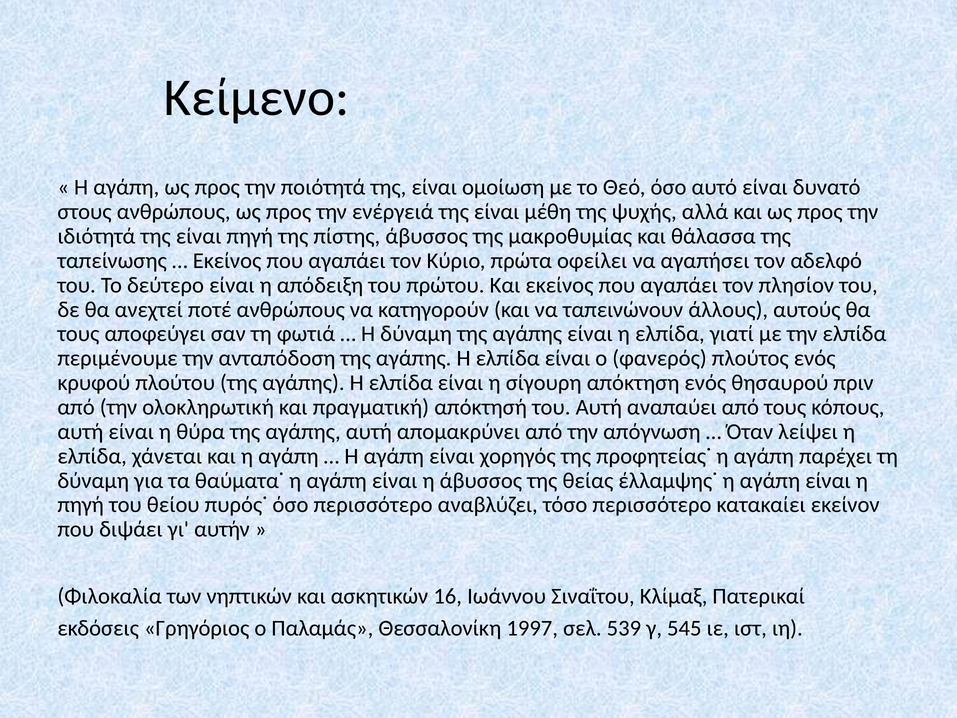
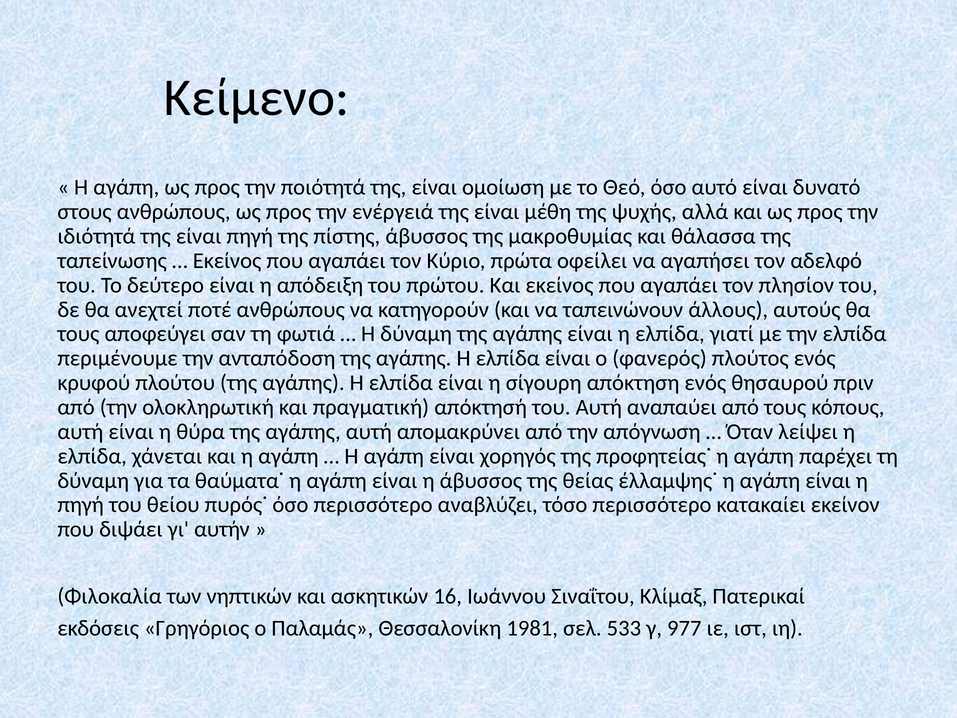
1997: 1997 -> 1981
539: 539 -> 533
545: 545 -> 977
